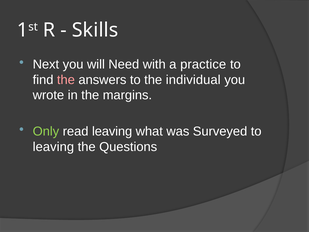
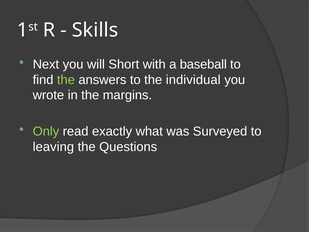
Need: Need -> Short
practice: practice -> baseball
the at (66, 80) colour: pink -> light green
read leaving: leaving -> exactly
